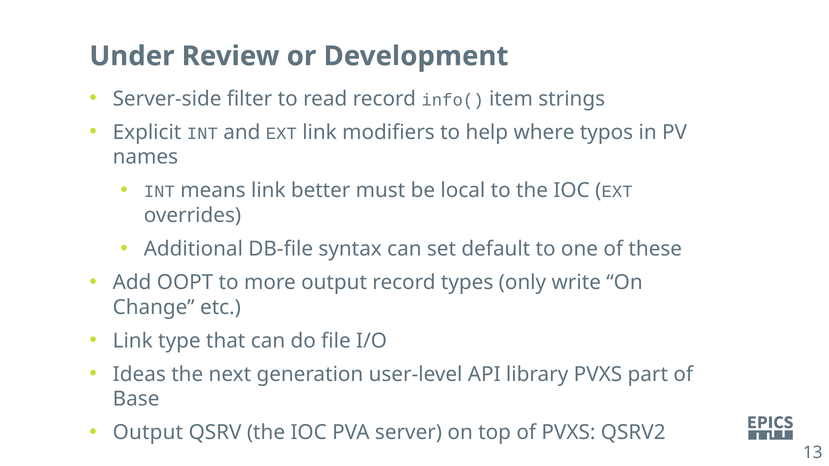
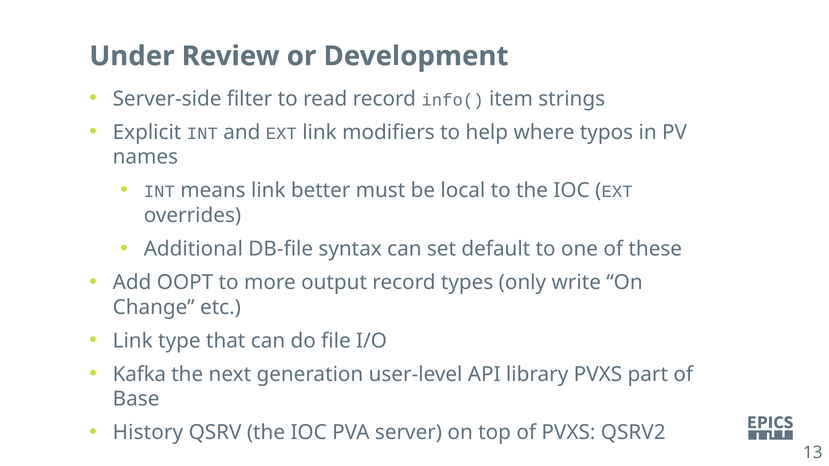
Ideas: Ideas -> Kafka
Output at (148, 433): Output -> History
